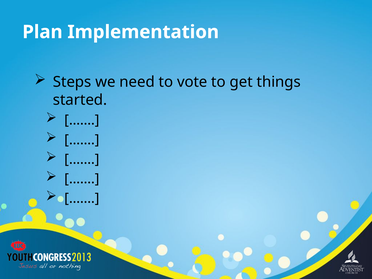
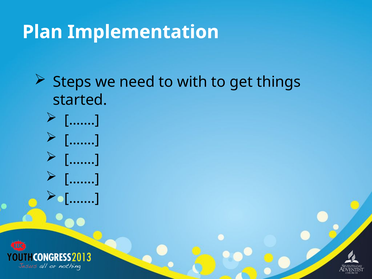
vote: vote -> with
